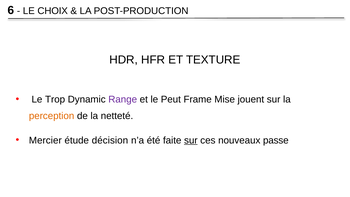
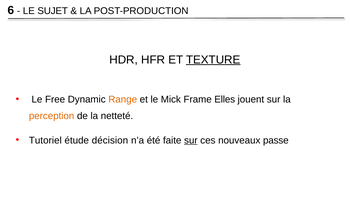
CHOIX: CHOIX -> SUJET
TEXTURE underline: none -> present
Trop: Trop -> Free
Range colour: purple -> orange
Peut: Peut -> Mick
Mise: Mise -> Elles
Mercier: Mercier -> Tutoriel
